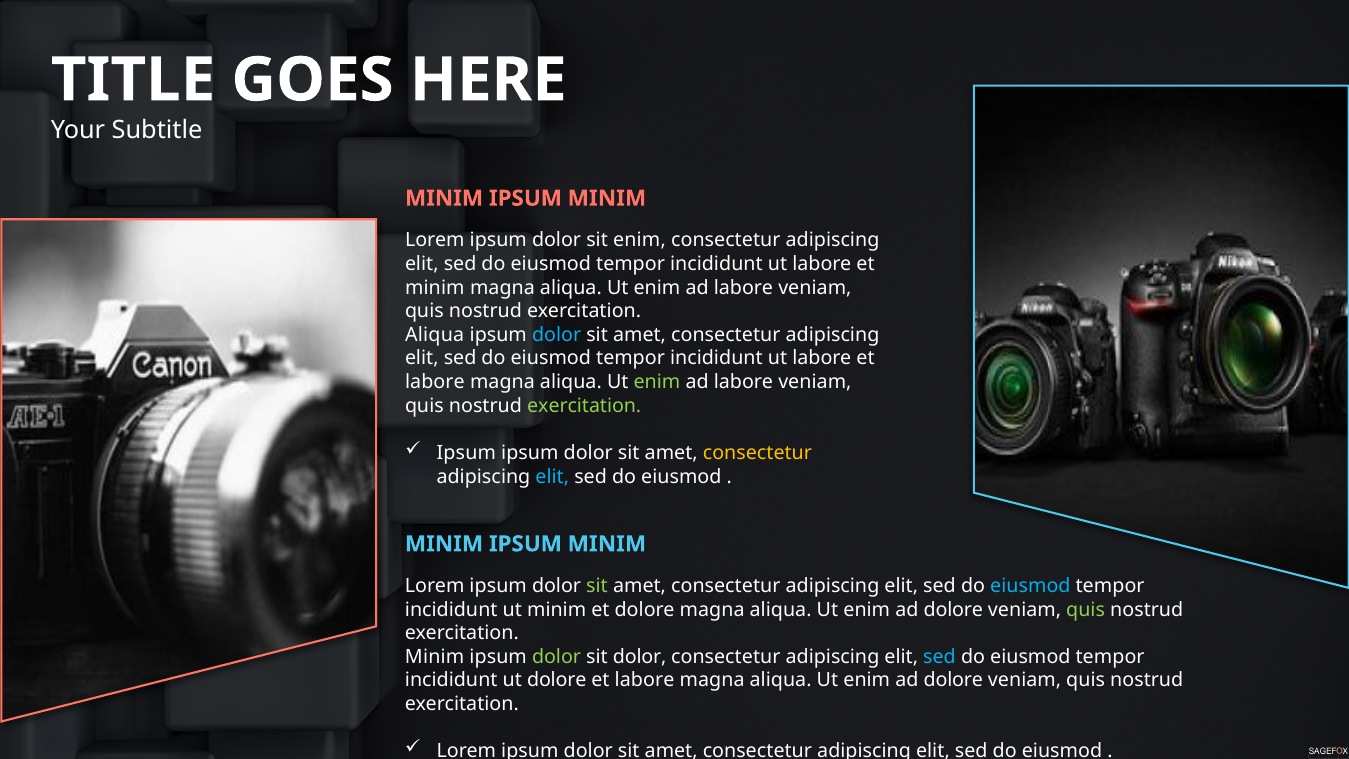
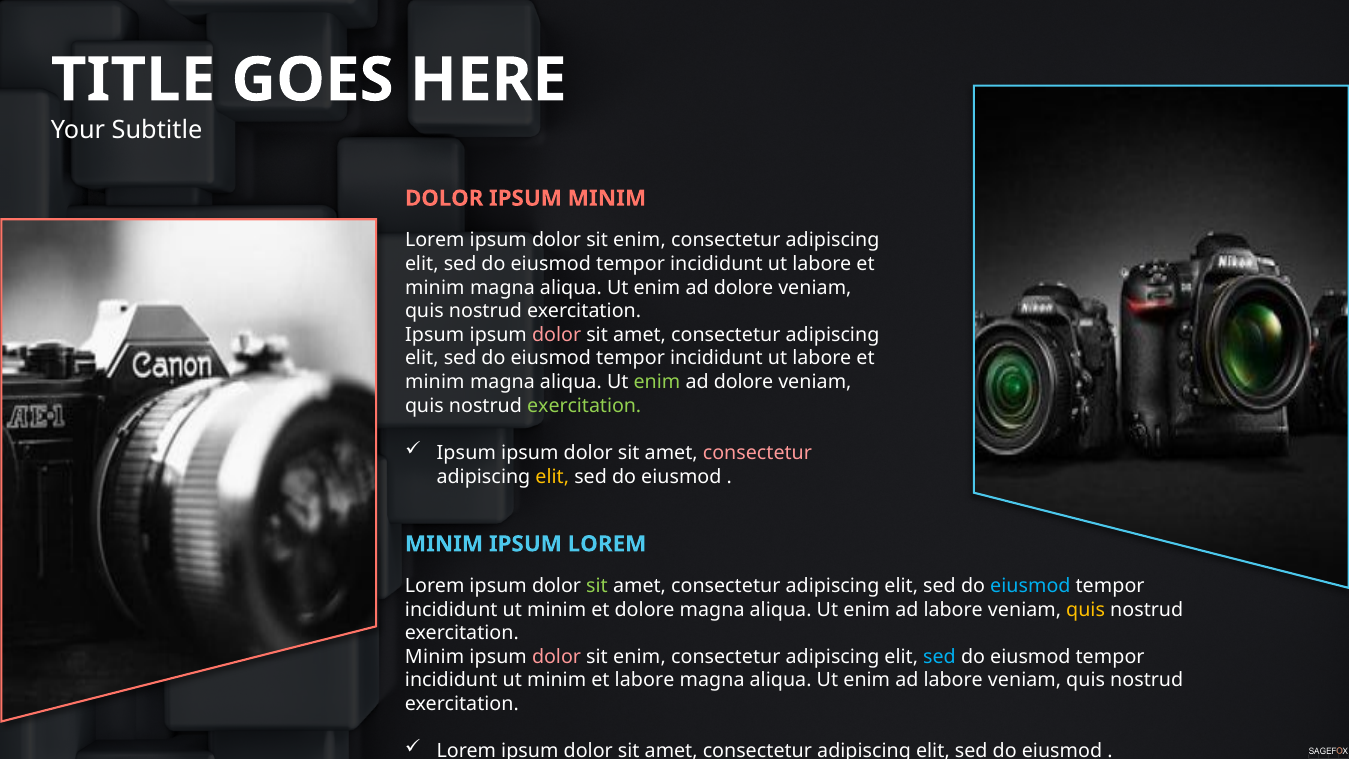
MINIM at (444, 198): MINIM -> DOLOR
labore at (743, 288): labore -> dolore
Aliqua at (435, 335): Aliqua -> Ipsum
dolor at (557, 335) colour: light blue -> pink
labore at (435, 382): labore -> minim
labore at (743, 382): labore -> dolore
consectetur at (757, 453) colour: yellow -> pink
elit at (552, 476) colour: light blue -> yellow
MINIM at (607, 544): MINIM -> LOREM
dolore at (953, 609): dolore -> labore
quis at (1086, 609) colour: light green -> yellow
dolor at (557, 657) colour: light green -> pink
dolor at (640, 657): dolor -> enim
dolore at (557, 680): dolore -> minim
dolore at (953, 680): dolore -> labore
